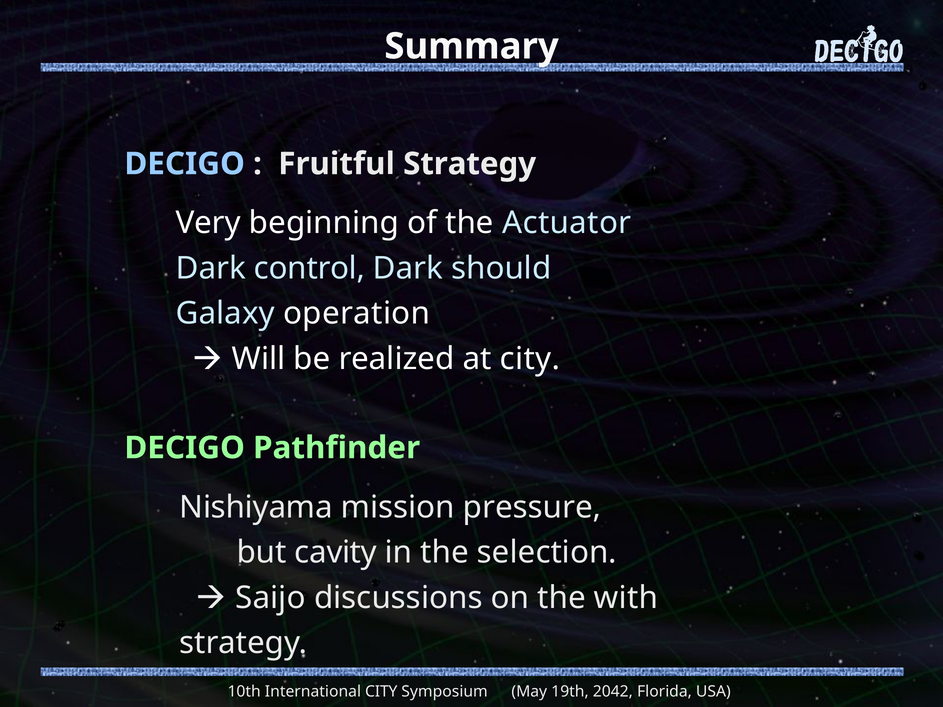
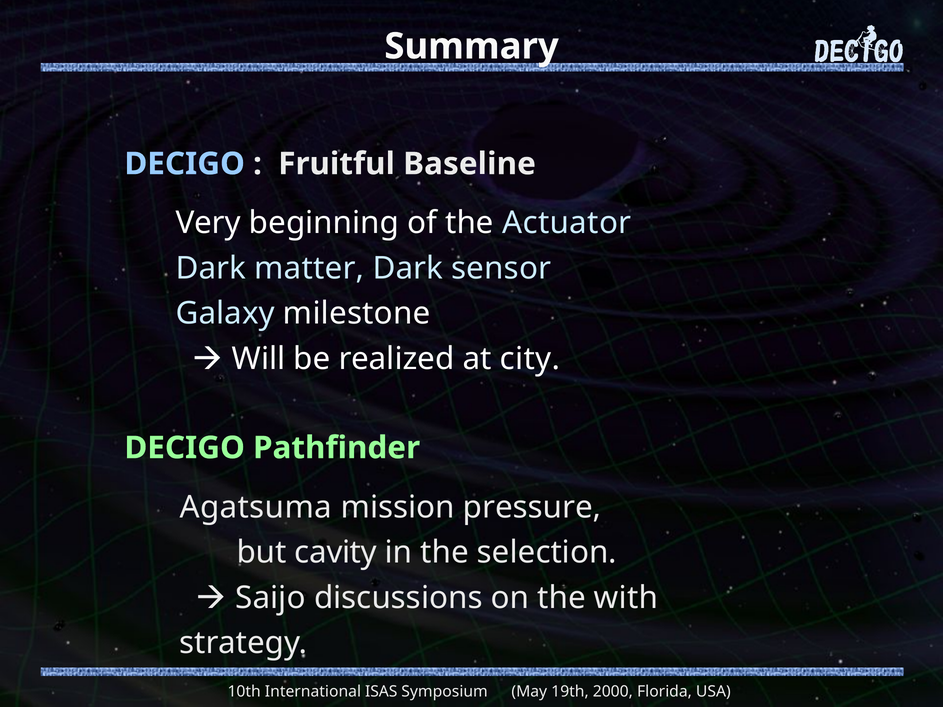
Fruitful Strategy: Strategy -> Baseline
control: control -> matter
should: should -> sensor
operation: operation -> milestone
Nishiyama: Nishiyama -> Agatsuma
International CITY: CITY -> ISAS
2042: 2042 -> 2000
